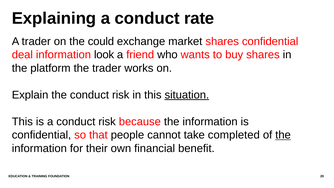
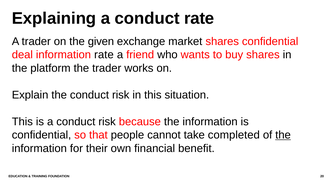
could: could -> given
information look: look -> rate
situation underline: present -> none
